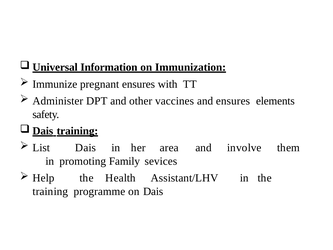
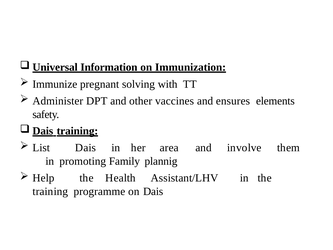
pregnant ensures: ensures -> solving
sevices: sevices -> plannig
